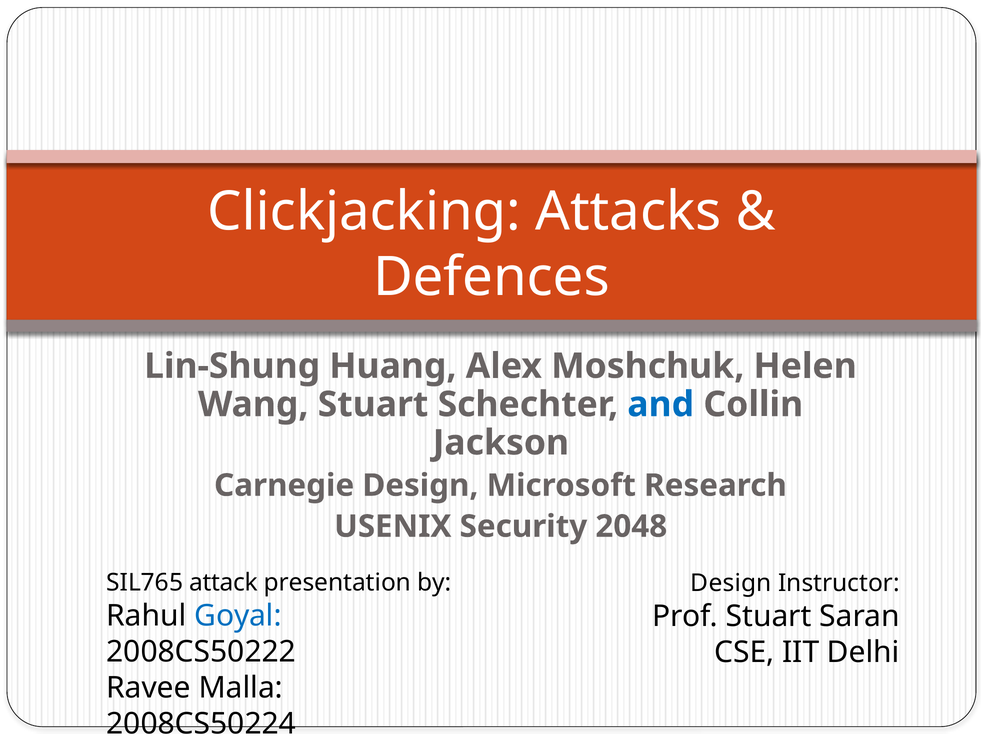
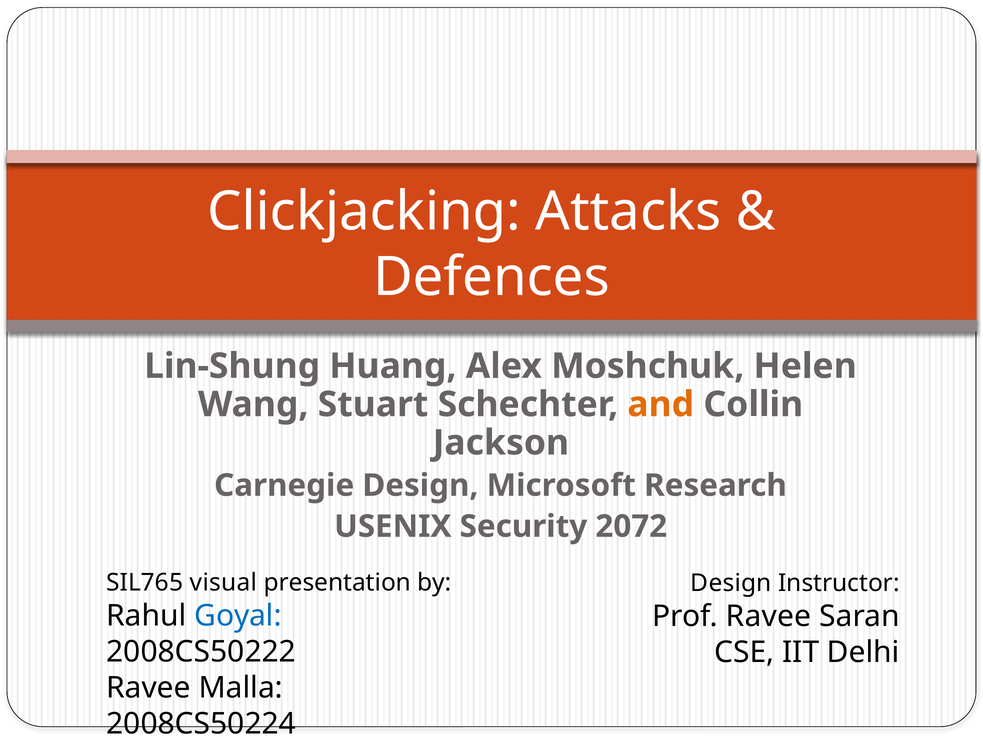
and colour: blue -> orange
2048: 2048 -> 2072
attack: attack -> visual
Prof Stuart: Stuart -> Ravee
